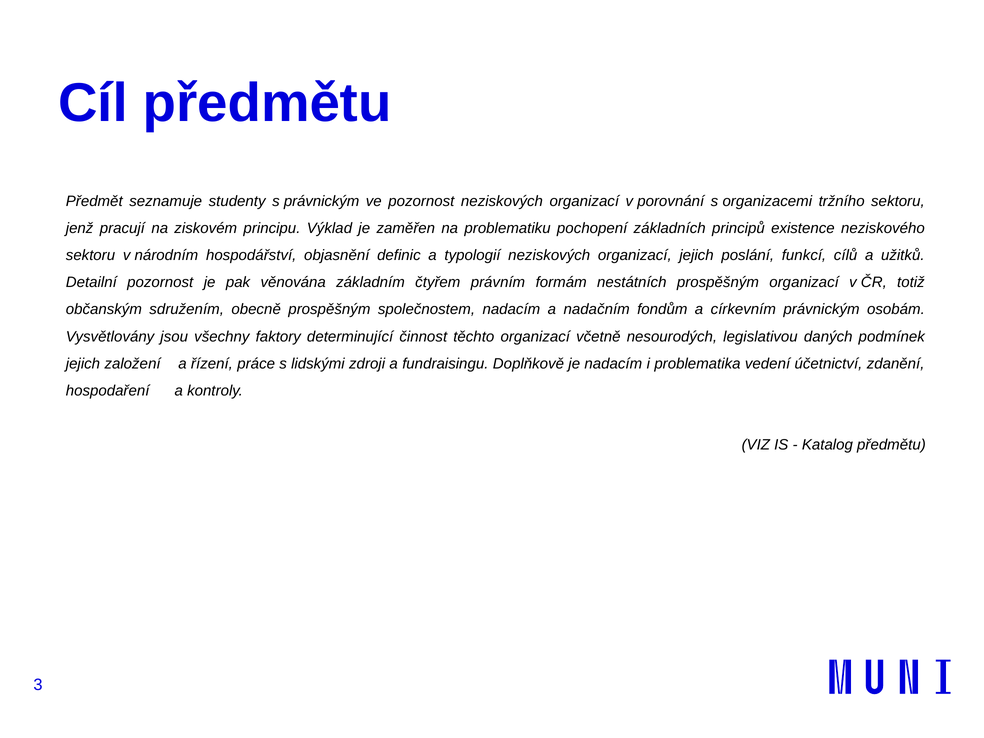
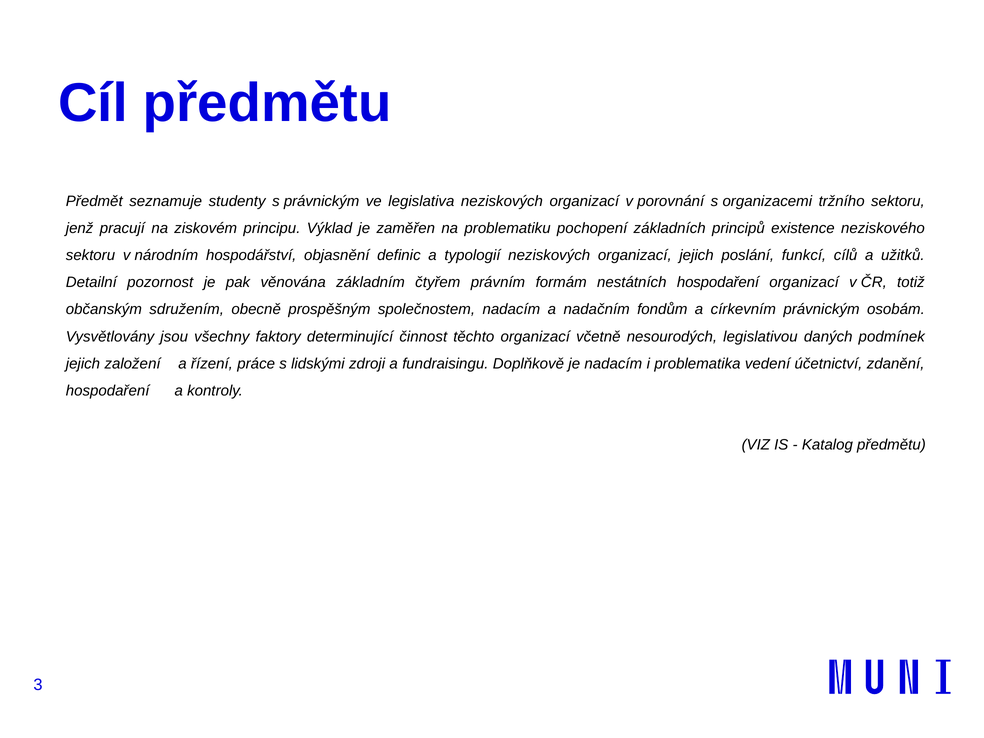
ve pozornost: pozornost -> legislativa
nestátních prospěšným: prospěšným -> hospodaření
